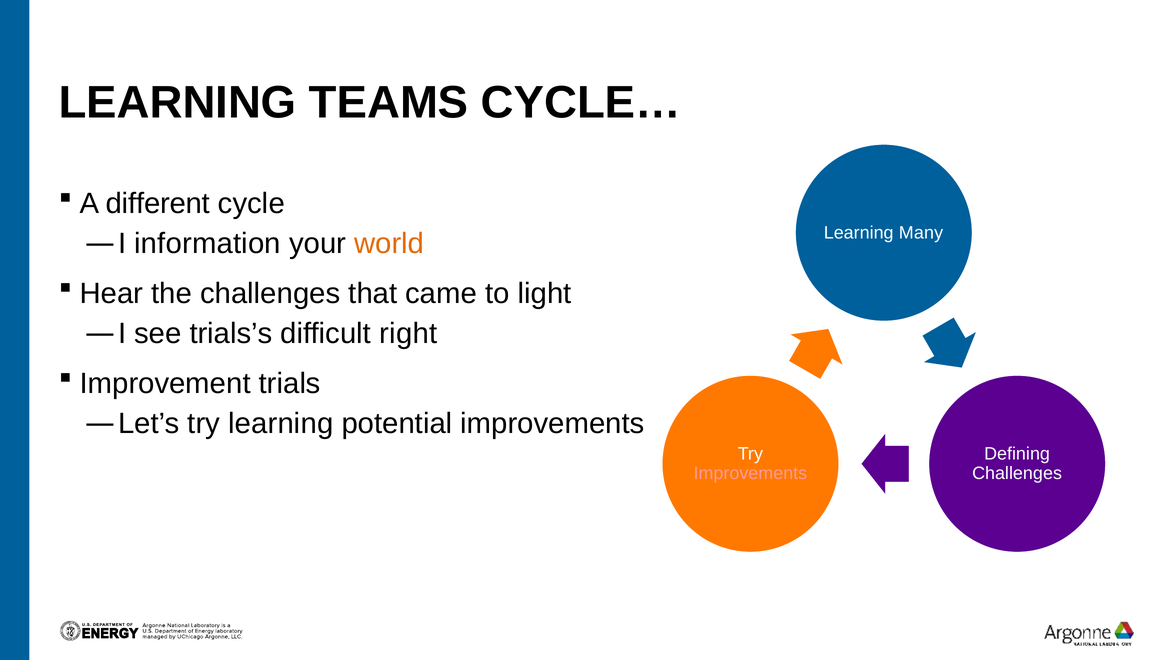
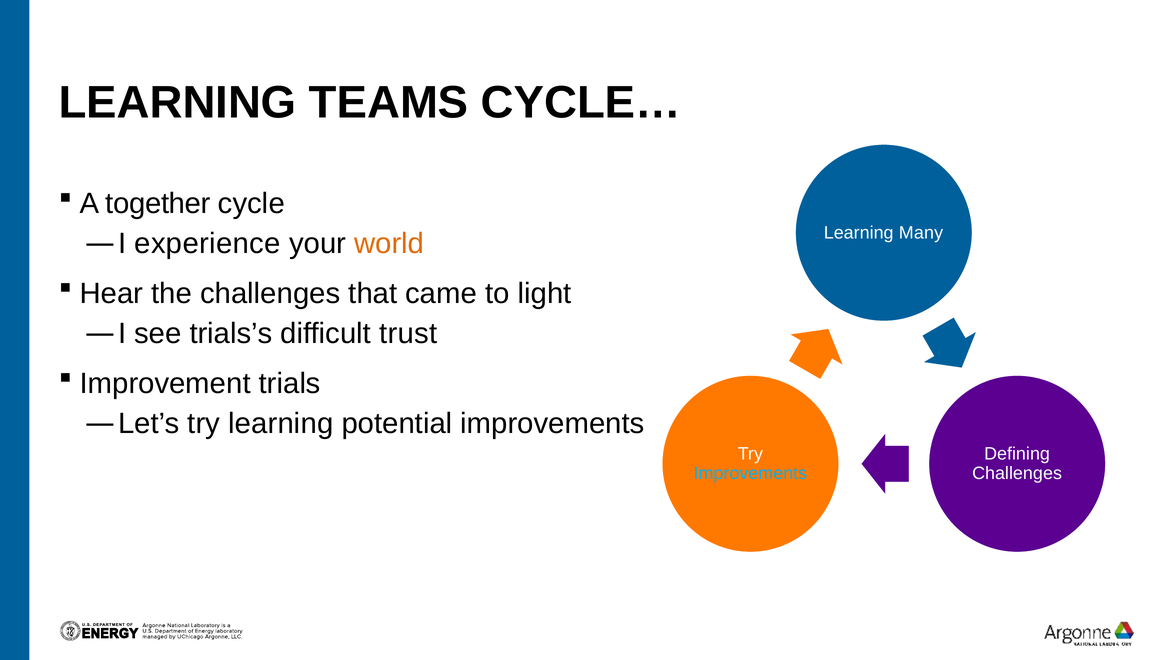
different: different -> together
information: information -> experience
right: right -> trust
Improvements at (750, 473) colour: pink -> light blue
